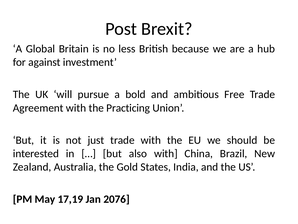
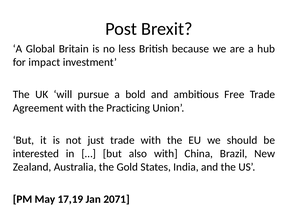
against: against -> impact
2076: 2076 -> 2071
